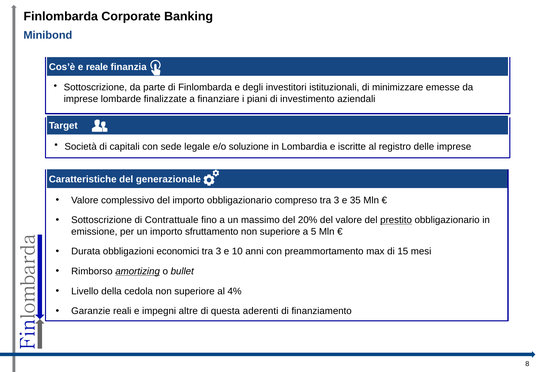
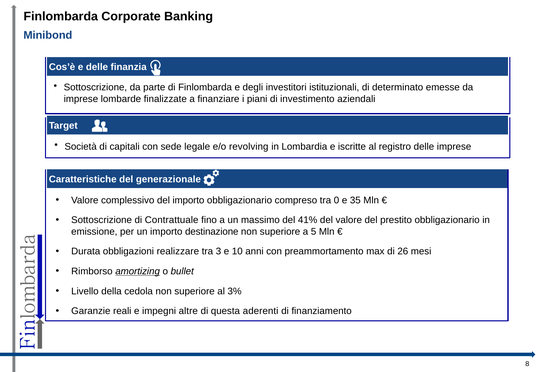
e reale: reale -> delle
minimizzare: minimizzare -> determinato
soluzione: soluzione -> revolving
compreso tra 3: 3 -> 0
20%: 20% -> 41%
prestito underline: present -> none
sfruttamento: sfruttamento -> destinazione
economici: economici -> realizzare
15: 15 -> 26
4%: 4% -> 3%
